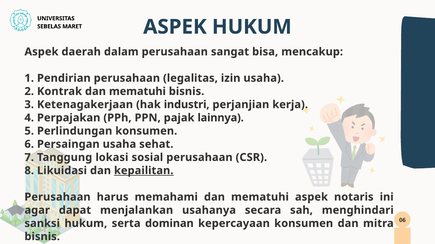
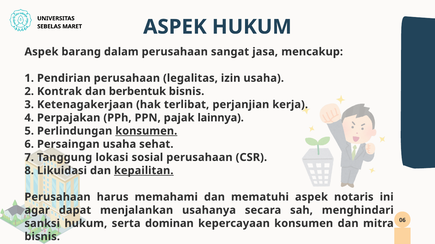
daerah: daerah -> barang
bisa: bisa -> jasa
Kontrak dan mematuhi: mematuhi -> berbentuk
industri: industri -> terlibat
konsumen at (146, 131) underline: none -> present
